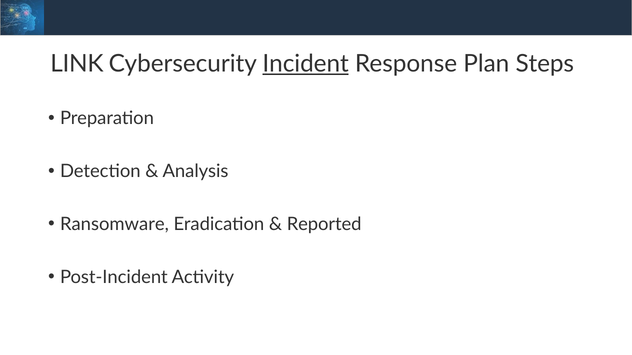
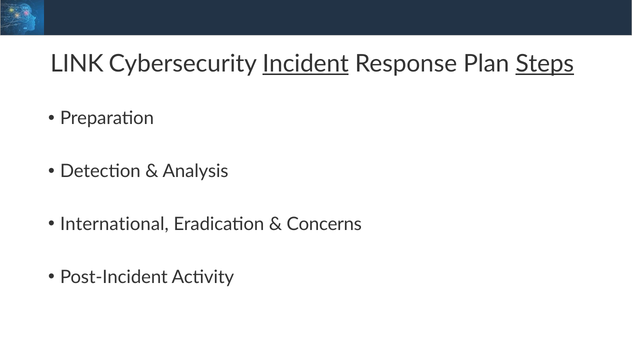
Steps underline: none -> present
Ransomware: Ransomware -> International
Reported: Reported -> Concerns
